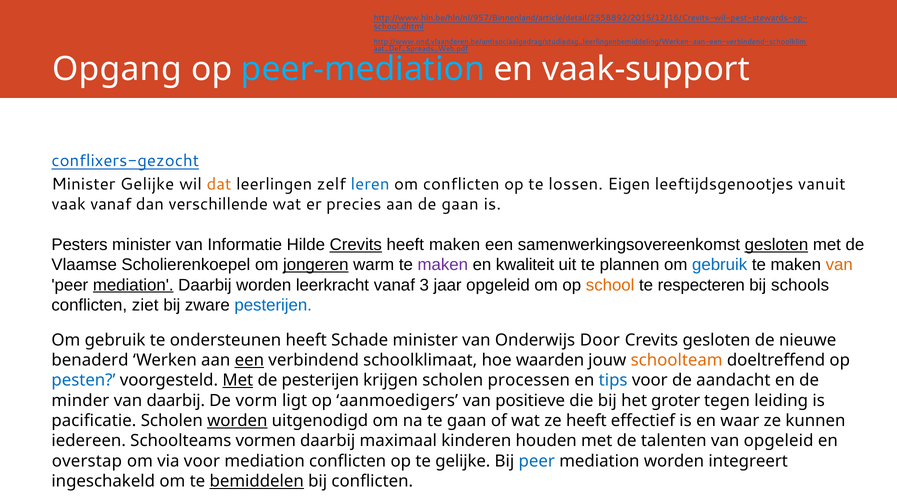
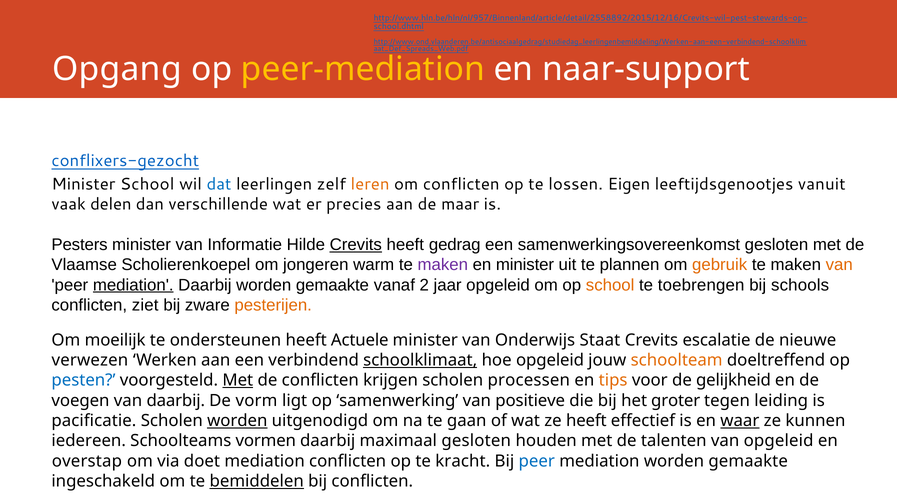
peer-mediation colour: light blue -> yellow
vaak-support: vaak-support -> naar-support
Minister Gelijke: Gelijke -> School
dat colour: orange -> blue
leren colour: blue -> orange
vaak vanaf: vanaf -> delen
de gaan: gaan -> maar
heeft maken: maken -> gedrag
gesloten at (776, 245) underline: present -> none
jongeren underline: present -> none
en kwaliteit: kwaliteit -> minister
gebruik at (720, 265) colour: blue -> orange
Daarbij worden leerkracht: leerkracht -> gemaakte
3: 3 -> 2
respecteren: respecteren -> toebrengen
pesterijen at (273, 306) colour: blue -> orange
gebruik at (115, 340): gebruik -> moeilijk
Schade: Schade -> Actuele
Door: Door -> Staat
Crevits gesloten: gesloten -> escalatie
benaderd: benaderd -> verwezen
een at (249, 361) underline: present -> none
schoolklimaat underline: none -> present
hoe waarden: waarden -> opgeleid
de pesterijen: pesterijen -> conflicten
tips colour: blue -> orange
aandacht: aandacht -> gelijkheid
minder: minder -> voegen
aanmoedigers: aanmoedigers -> samenwerking
waar underline: none -> present
maximaal kinderen: kinderen -> gesloten
via voor: voor -> doet
te gelijke: gelijke -> kracht
mediation worden integreert: integreert -> gemaakte
